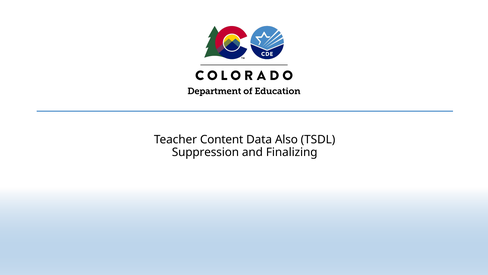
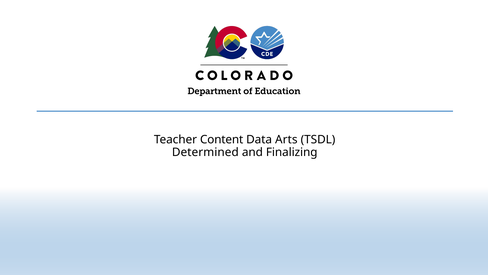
Also: Also -> Arts
Suppression: Suppression -> Determined
